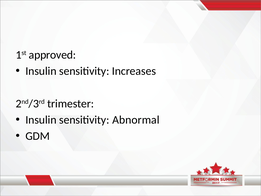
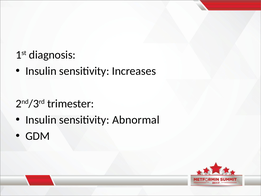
approved: approved -> diagnosis
